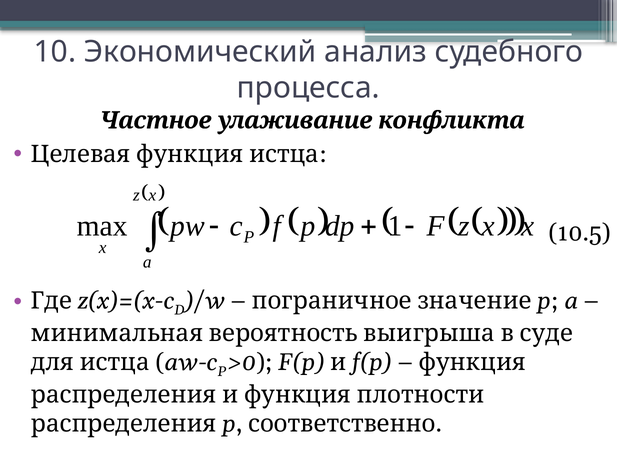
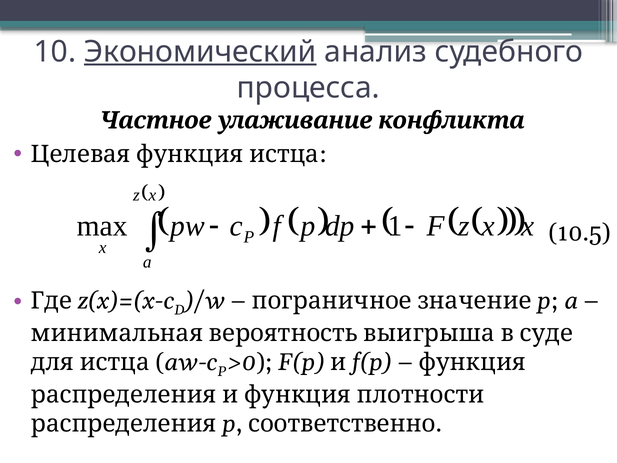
Экономический underline: none -> present
